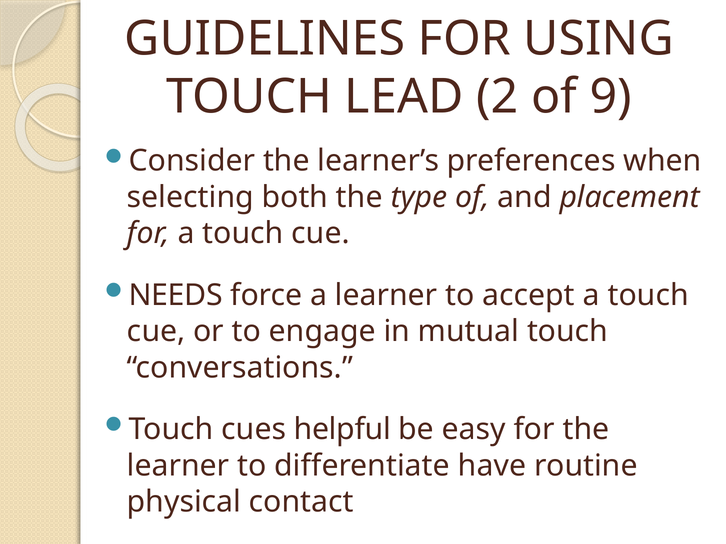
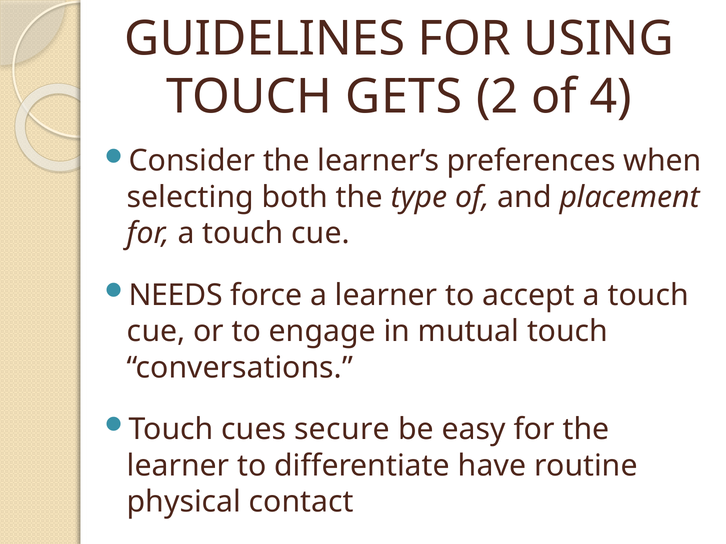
LEAD: LEAD -> GETS
9: 9 -> 4
helpful: helpful -> secure
